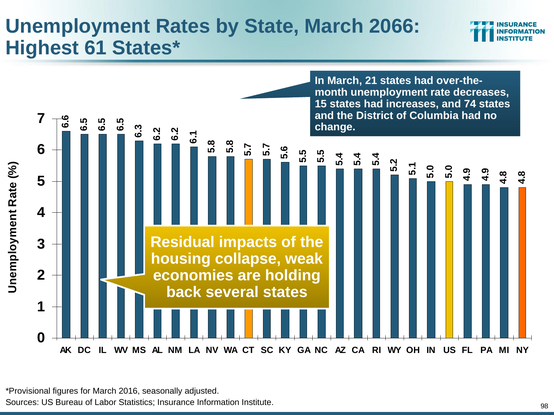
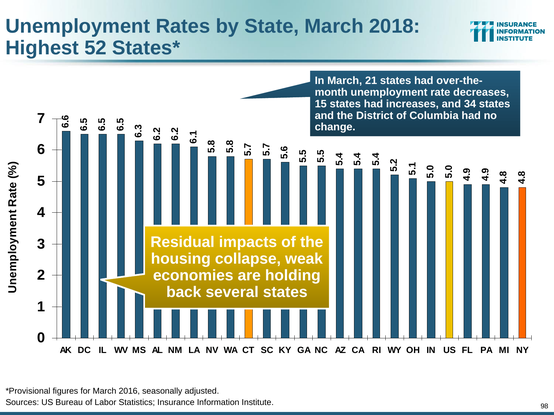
2066: 2066 -> 2018
61: 61 -> 52
74: 74 -> 34
